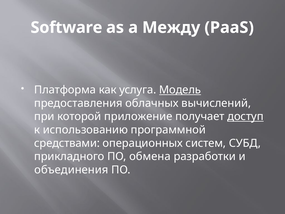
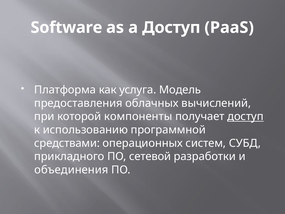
a Между: Между -> Доступ
Модель underline: present -> none
приложение: приложение -> компоненты
обмена: обмена -> сетевой
